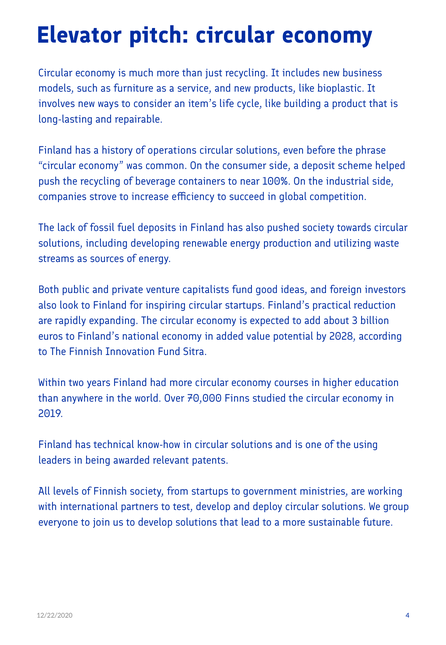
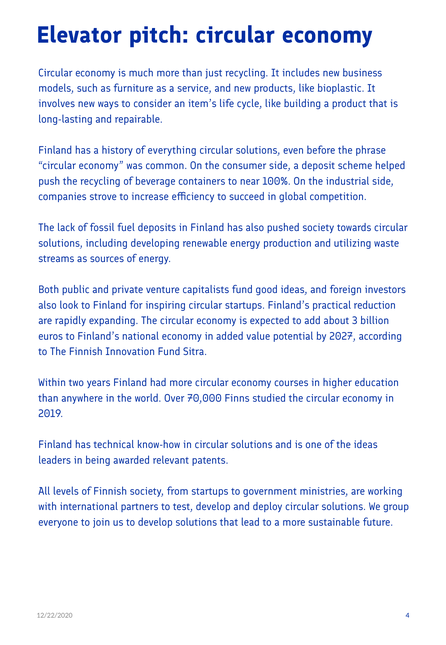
operations: operations -> everything
2028: 2028 -> 2027
the using: using -> ideas
